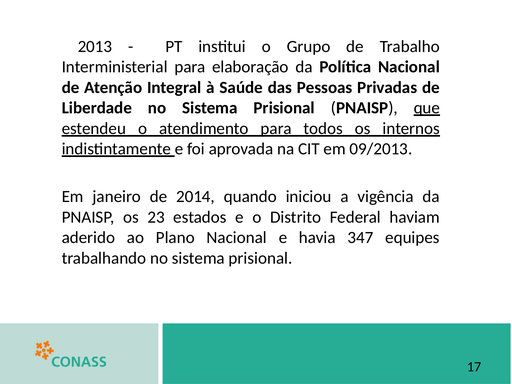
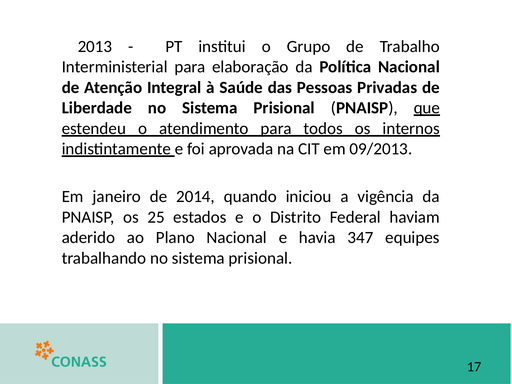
23: 23 -> 25
